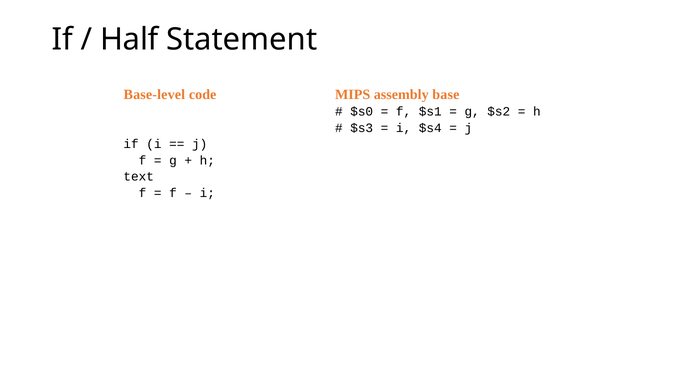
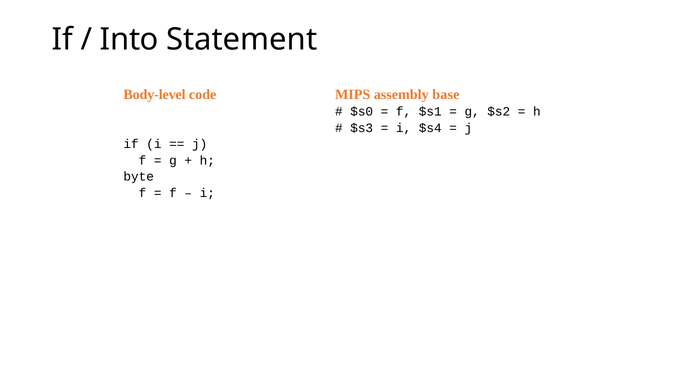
Half: Half -> Into
Base-level: Base-level -> Body-level
text: text -> byte
